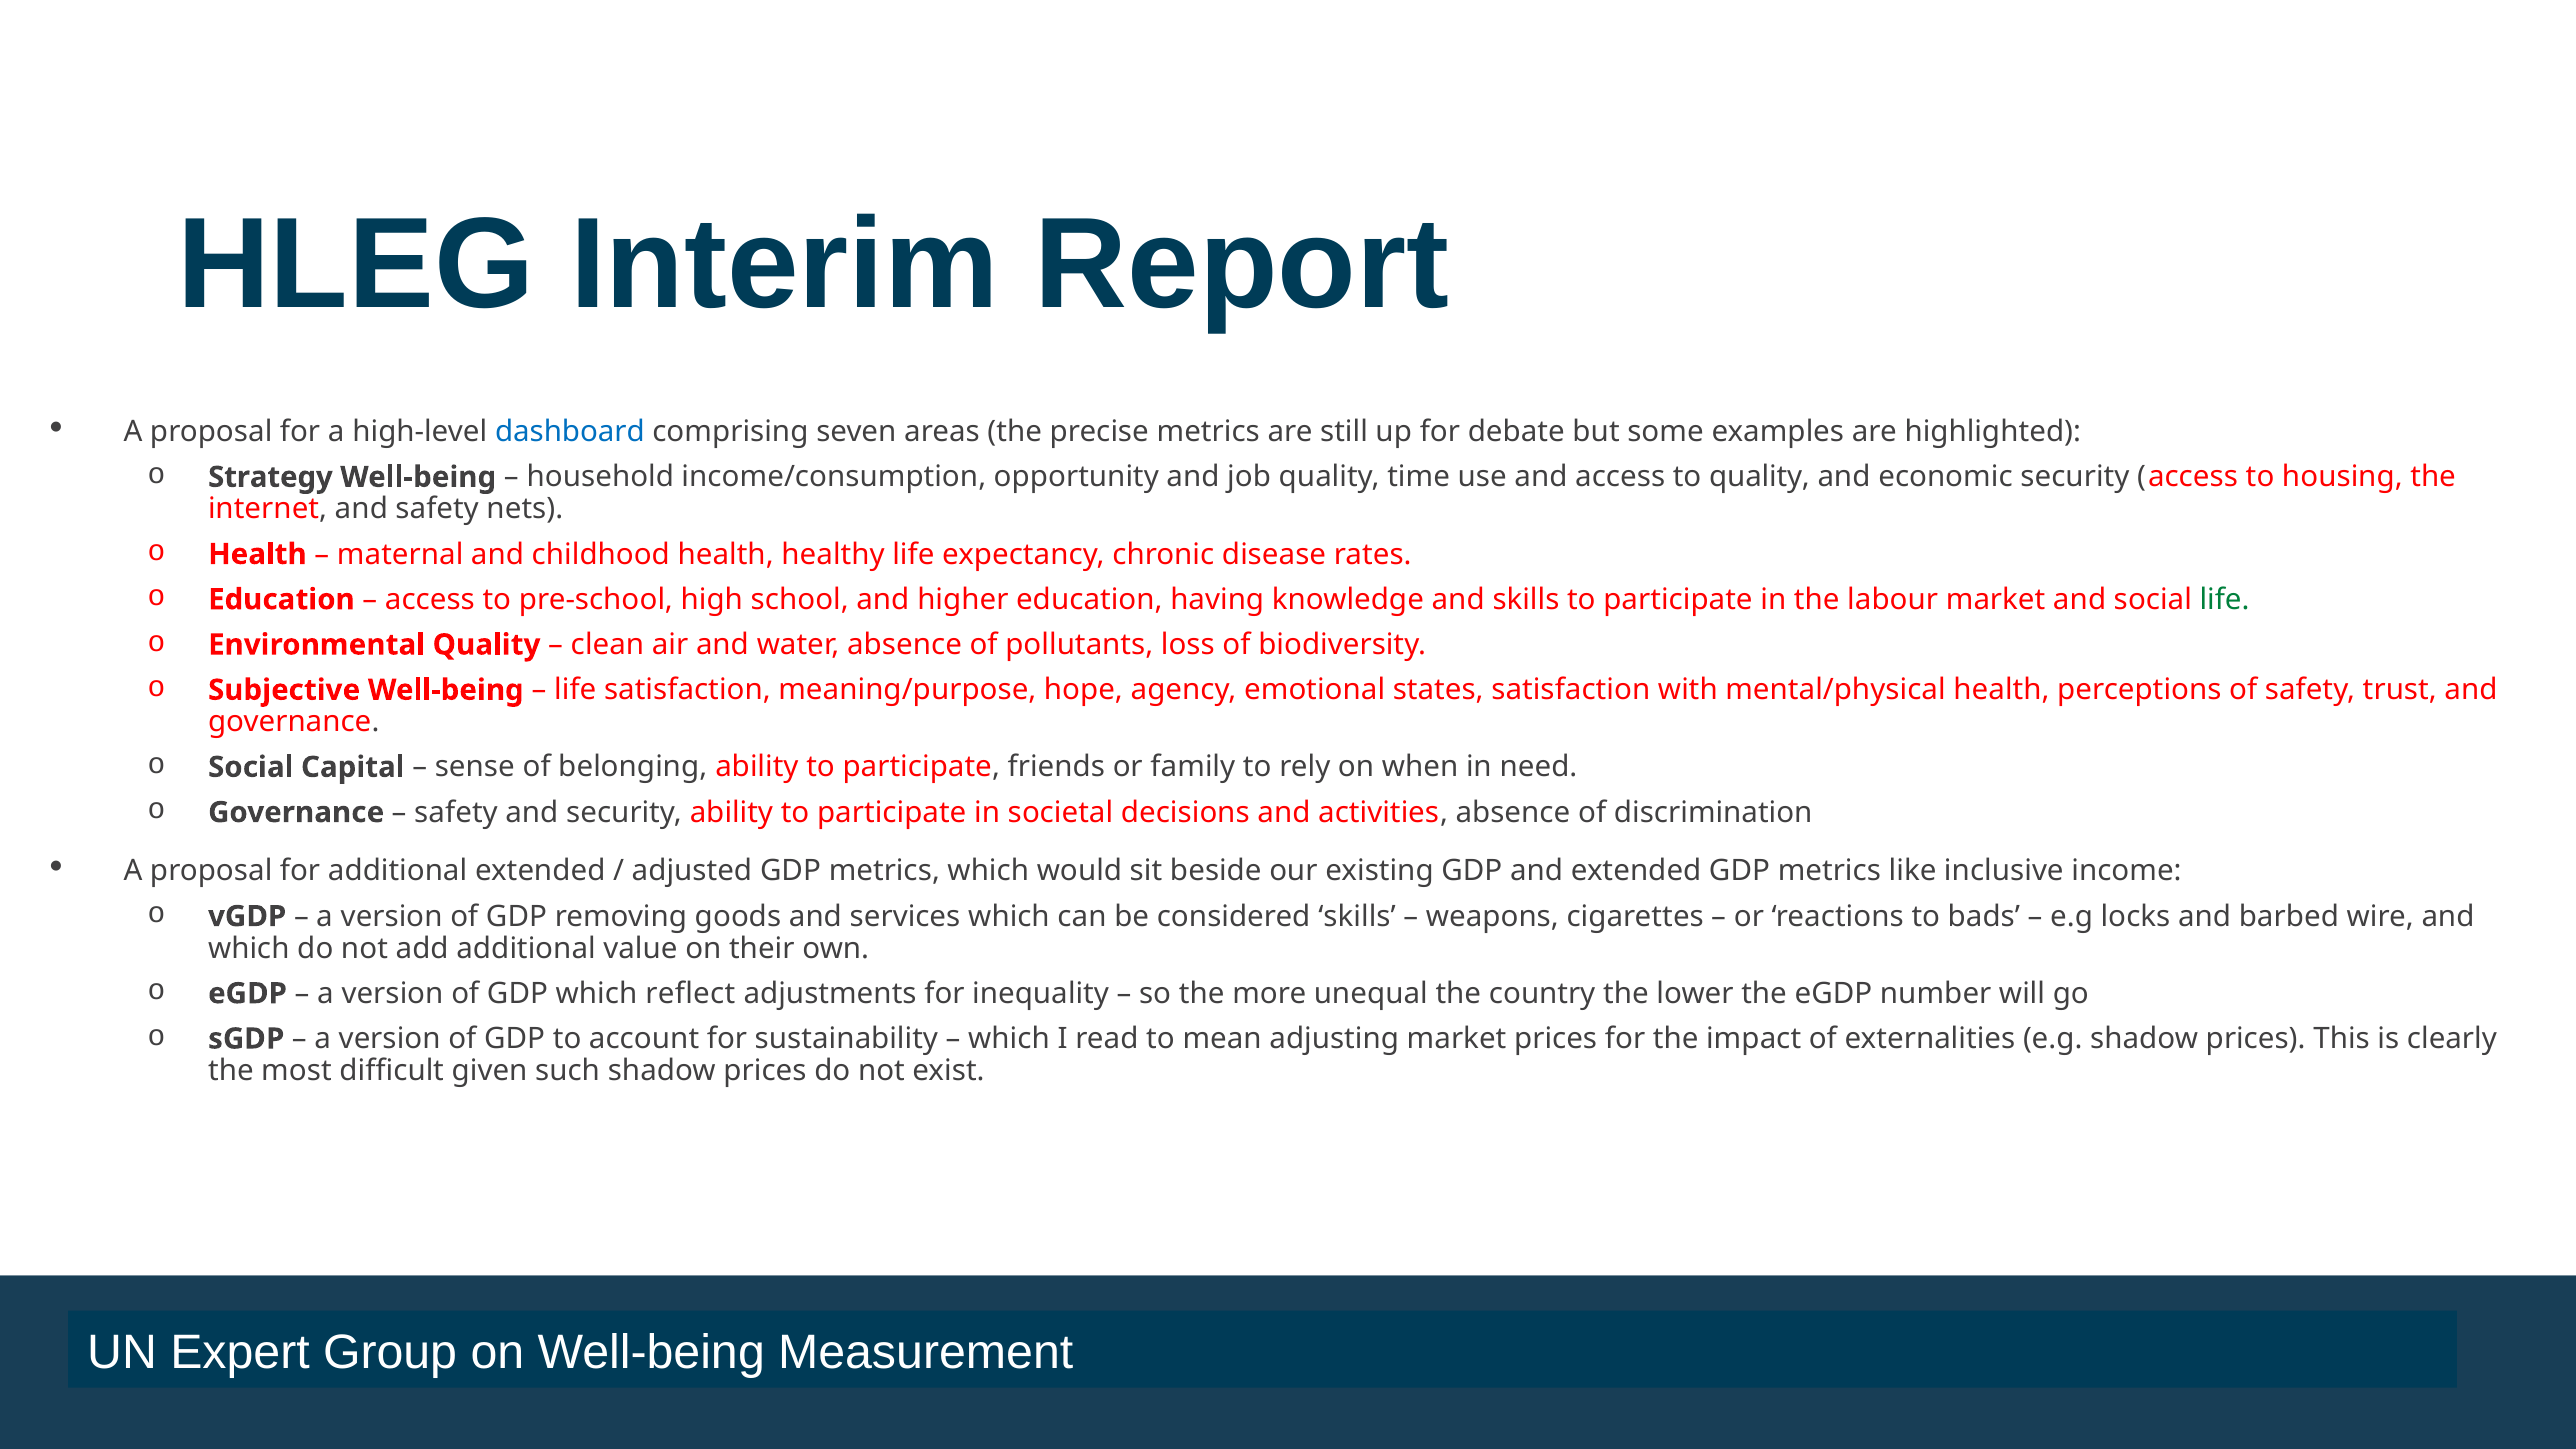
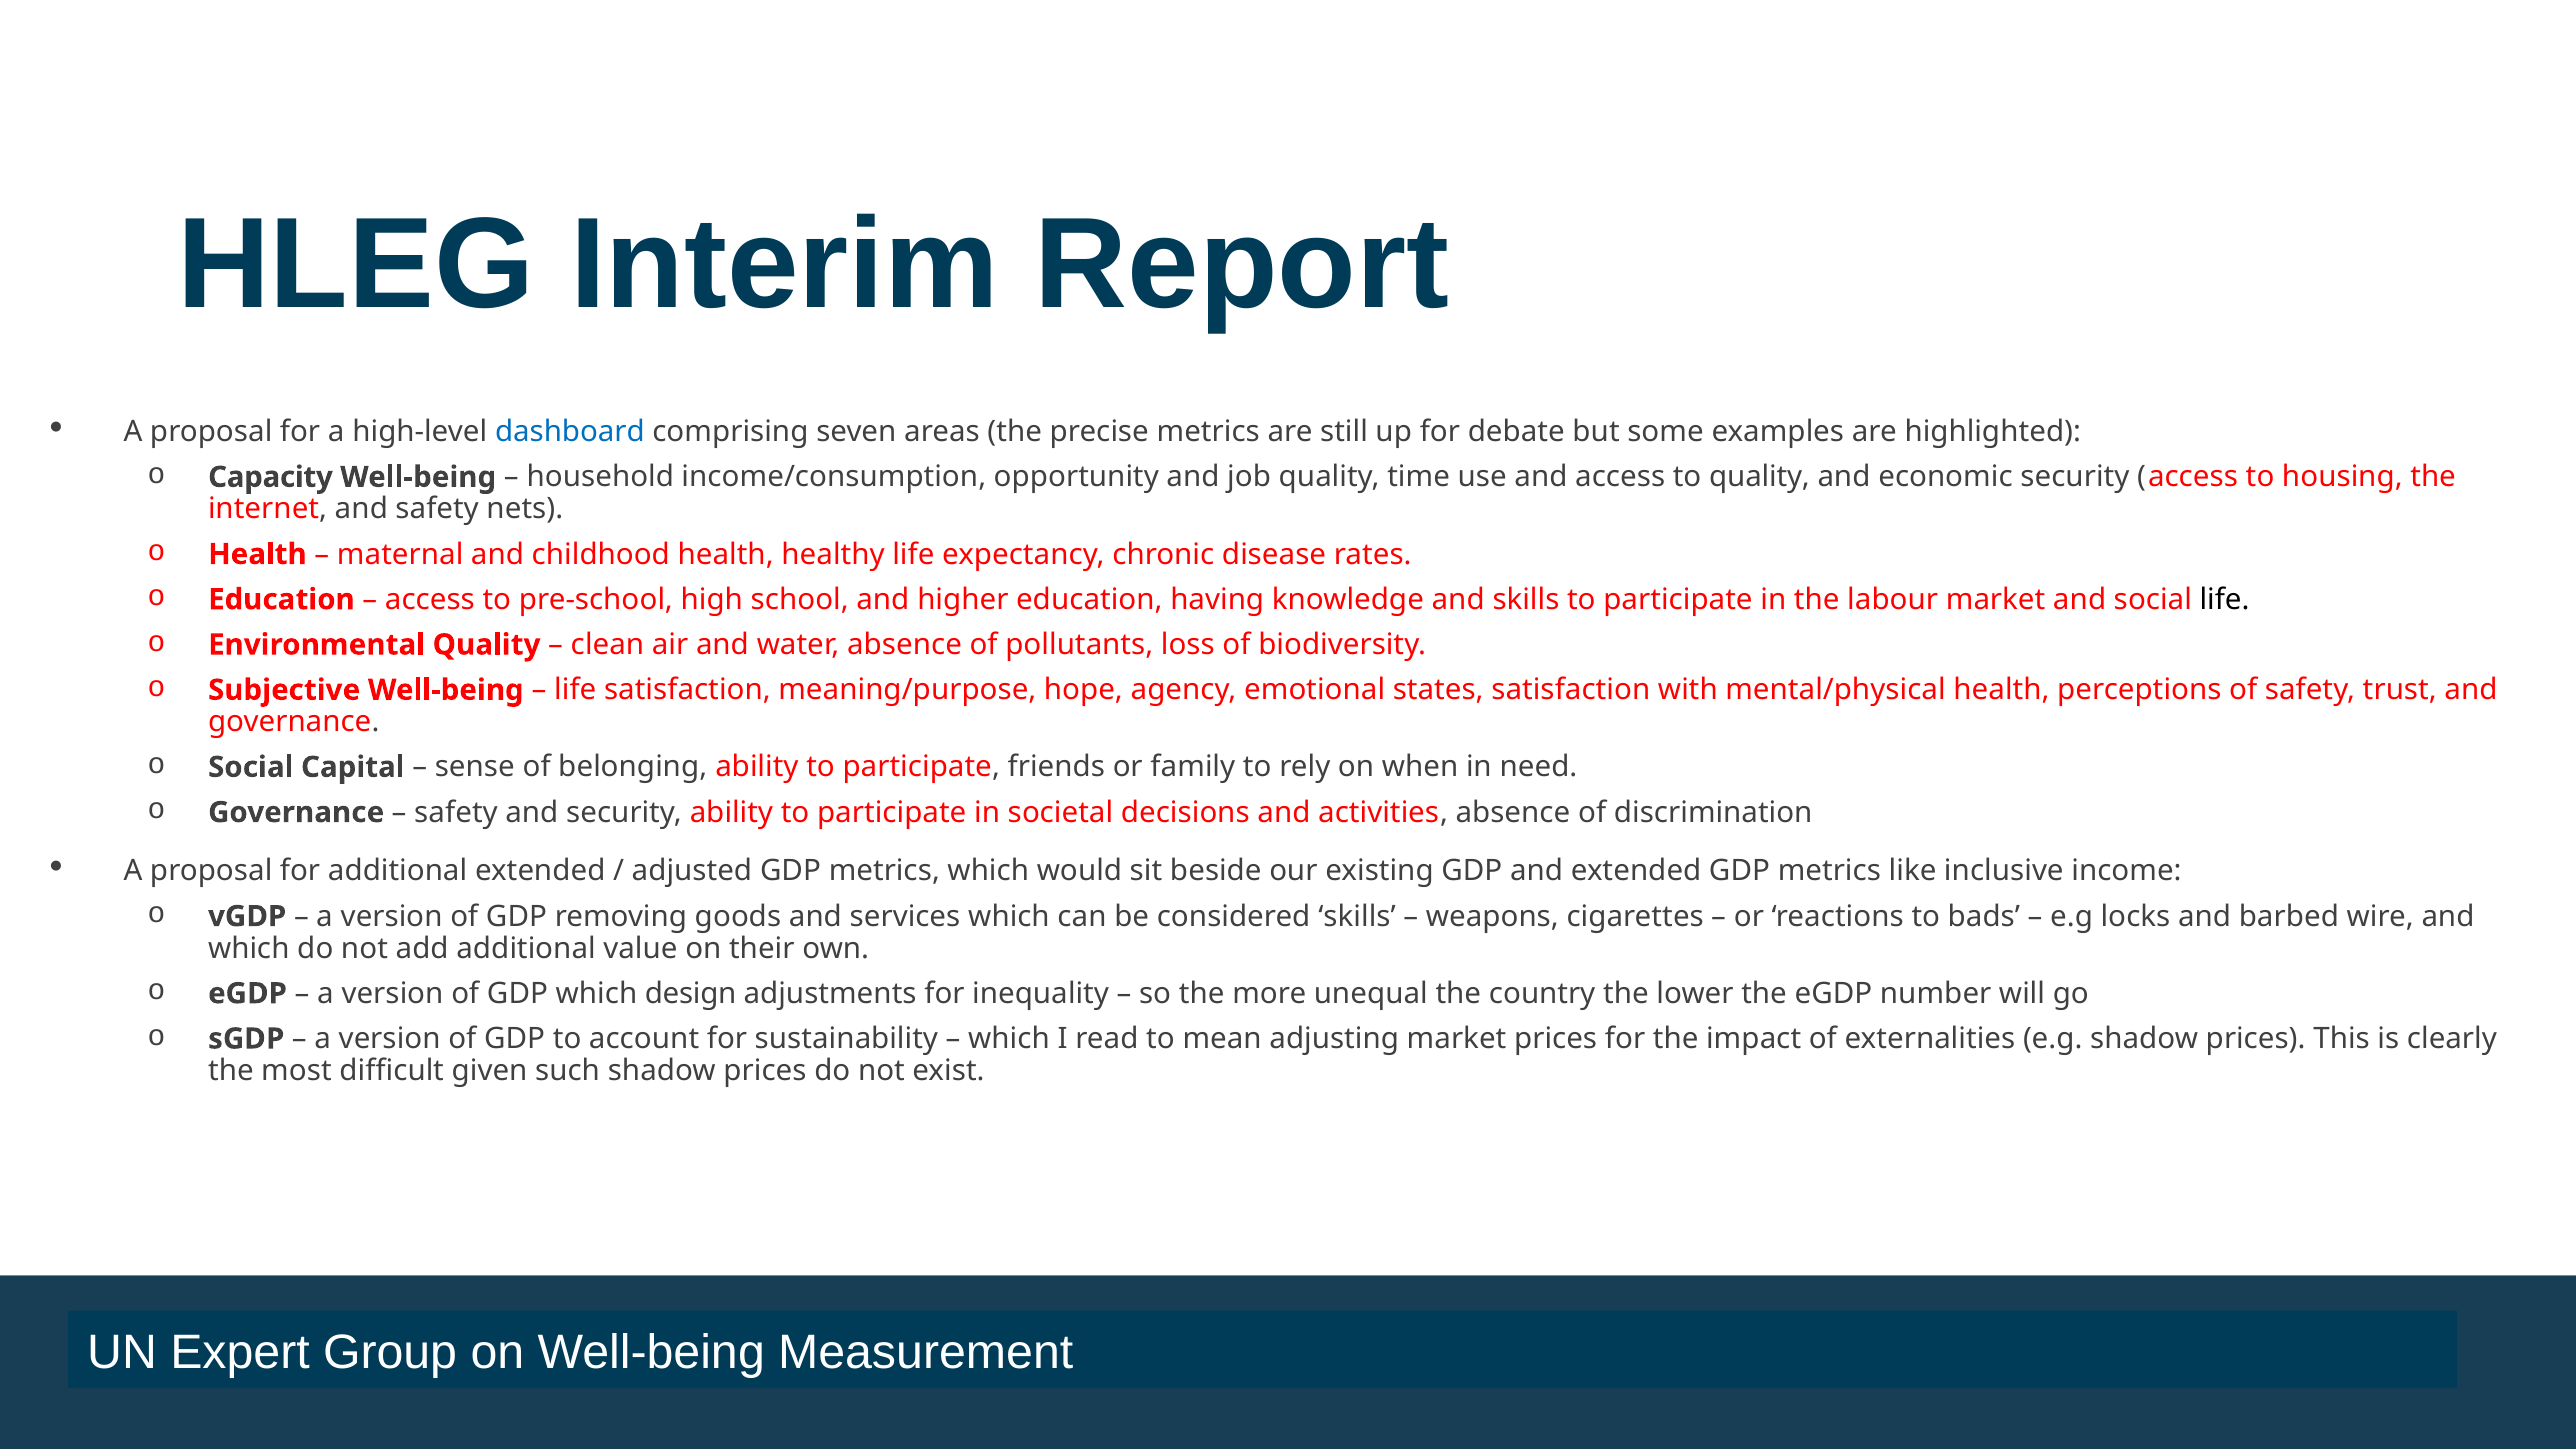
Strategy: Strategy -> Capacity
life at (2225, 600) colour: green -> black
reflect: reflect -> design
